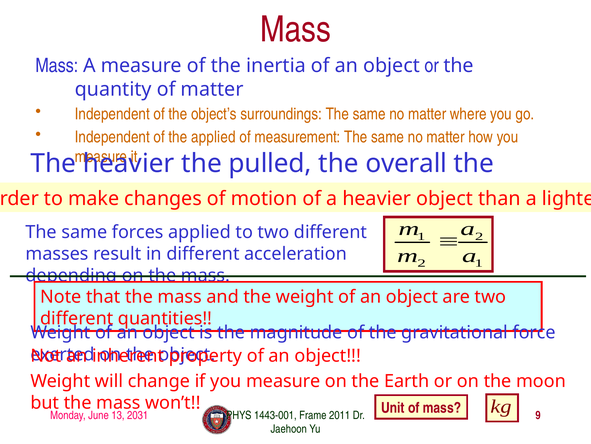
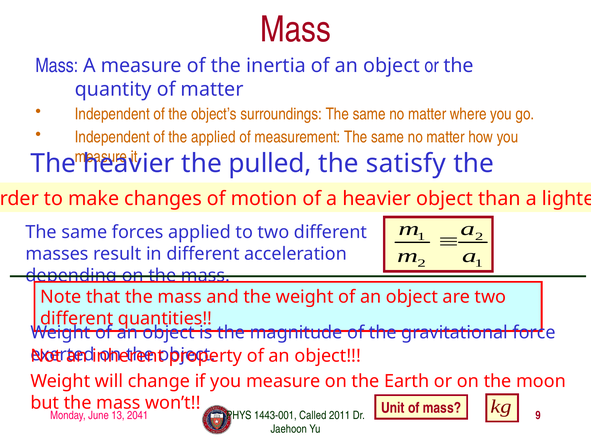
overall: overall -> satisfy
2031: 2031 -> 2041
Frame: Frame -> Called
